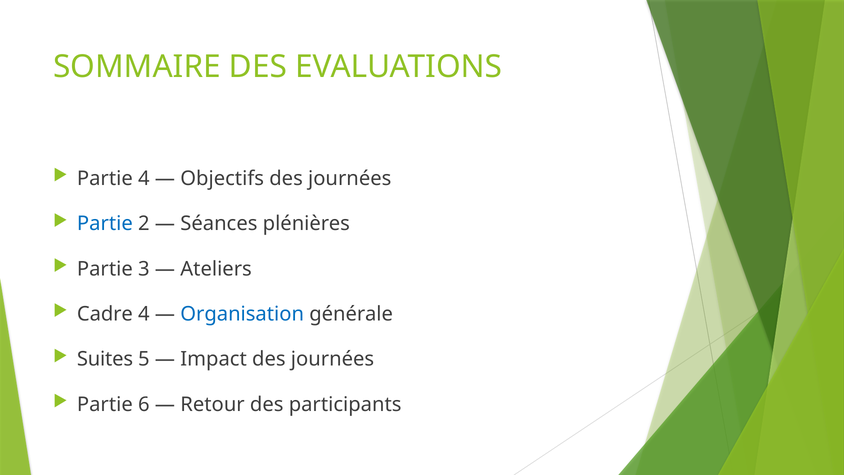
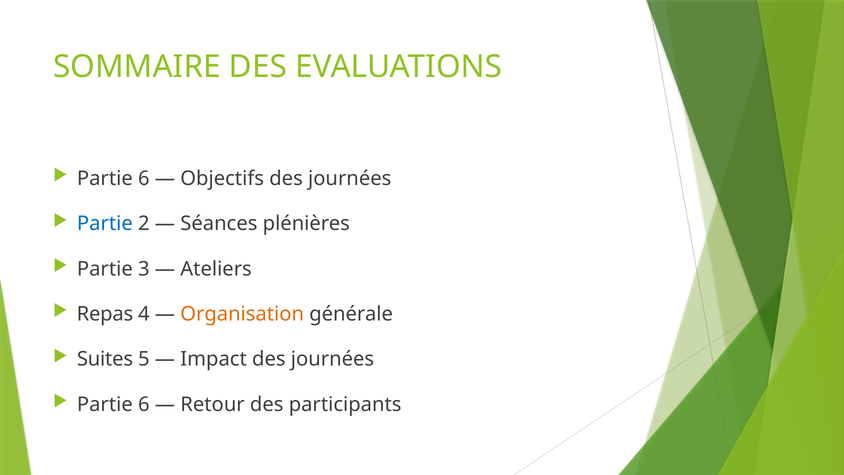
4 at (144, 178): 4 -> 6
Cadre: Cadre -> Repas
Organisation colour: blue -> orange
